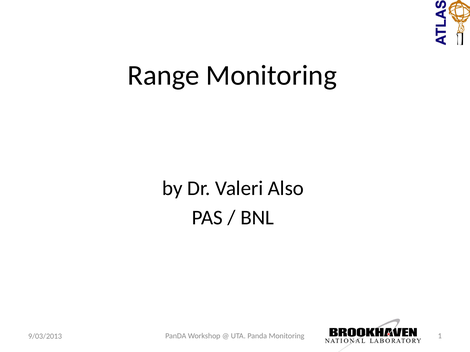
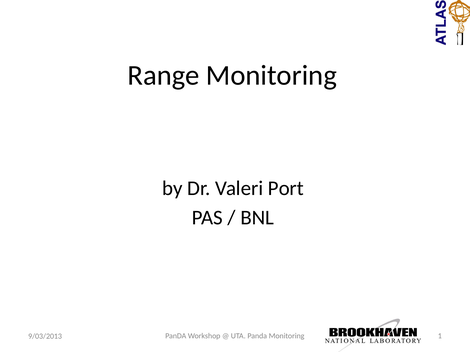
Also: Also -> Port
